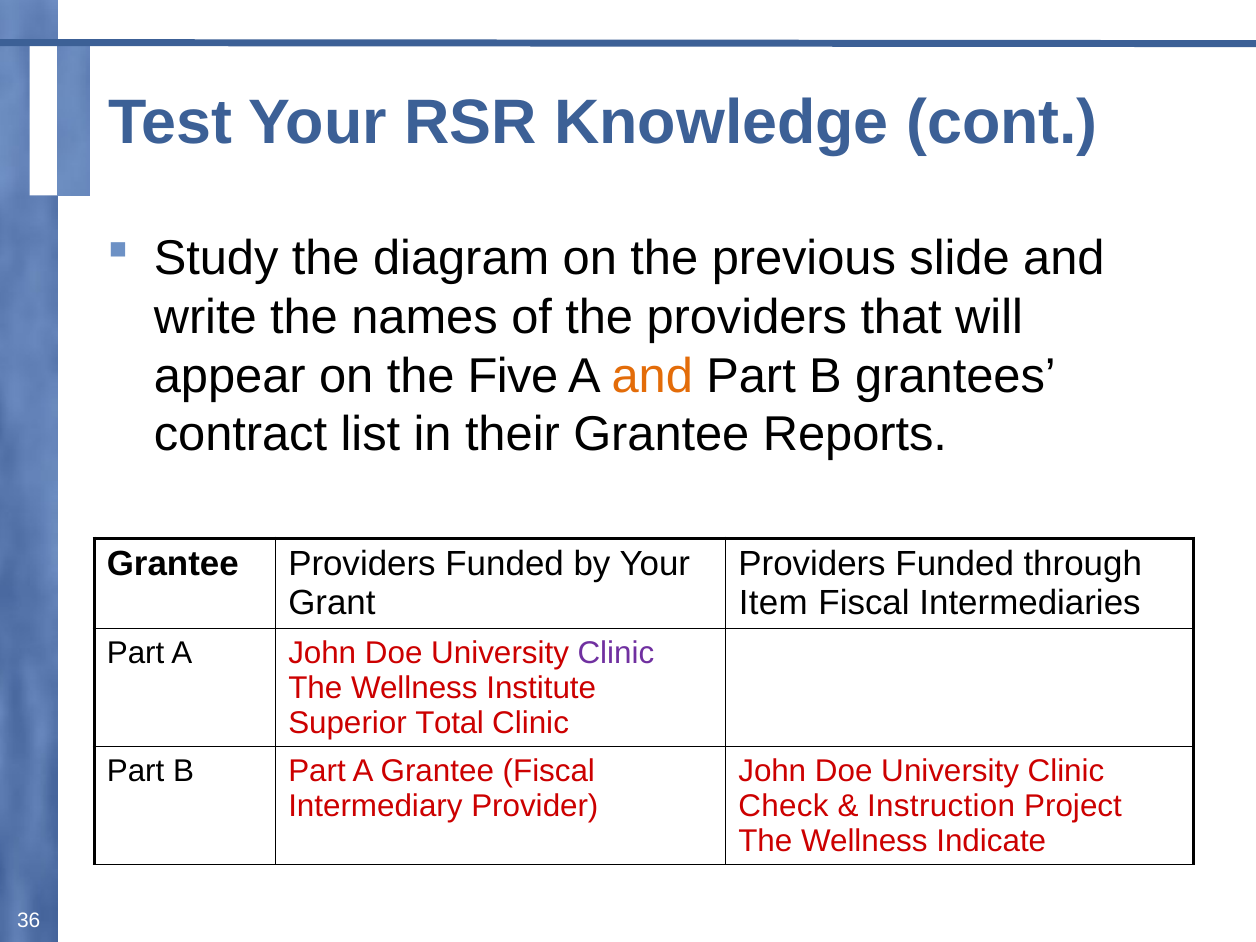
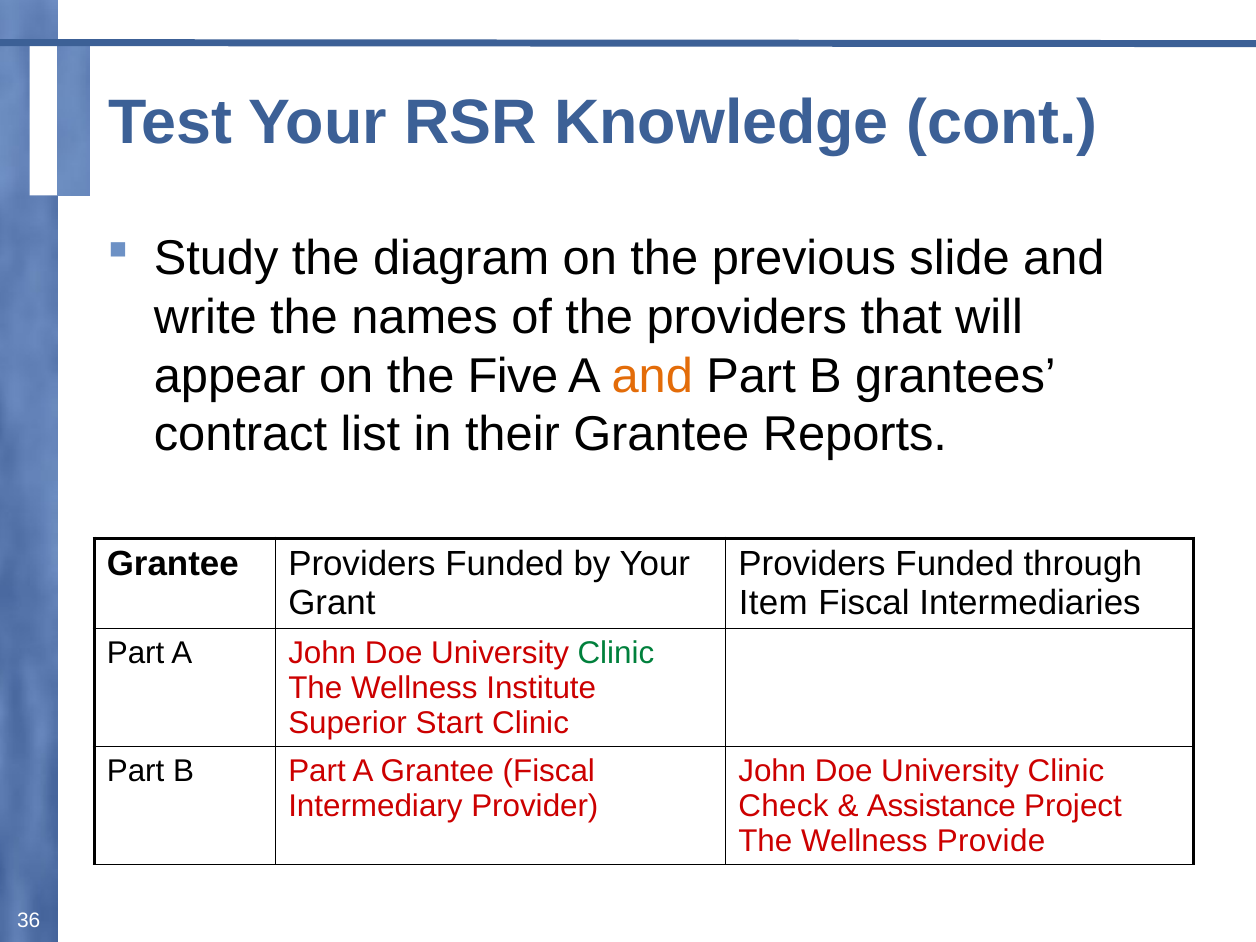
Clinic at (616, 653) colour: purple -> green
Total: Total -> Start
Instruction: Instruction -> Assistance
Indicate: Indicate -> Provide
